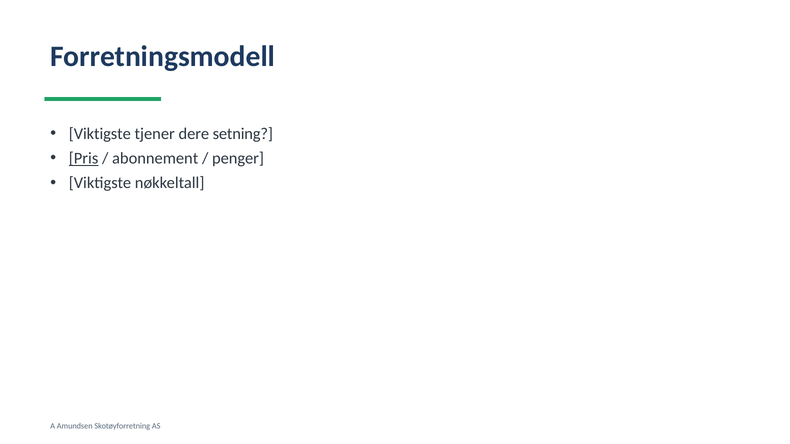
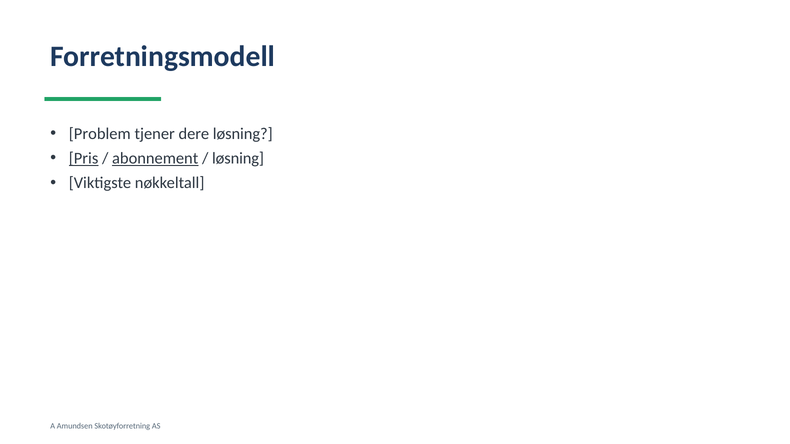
Viktigste at (100, 134): Viktigste -> Problem
dere setning: setning -> løsning
abonnement underline: none -> present
penger at (238, 159): penger -> løsning
